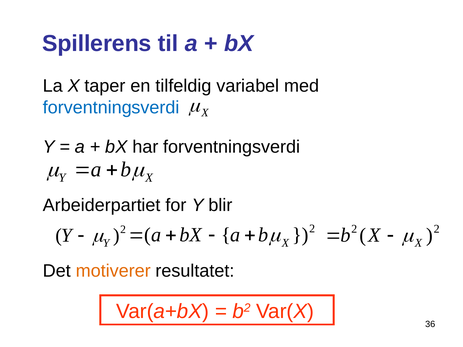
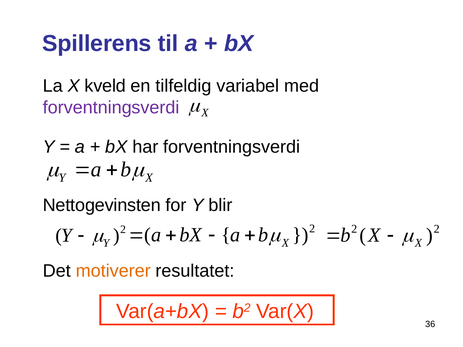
taper: taper -> kveld
forventningsverdi at (111, 107) colour: blue -> purple
Arbeiderpartiet: Arbeiderpartiet -> Nettogevinsten
